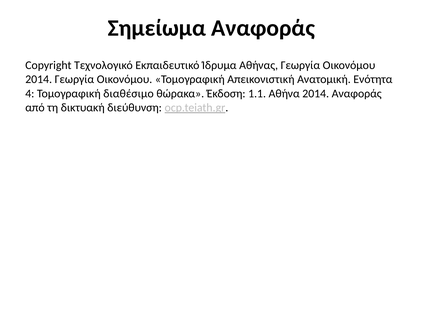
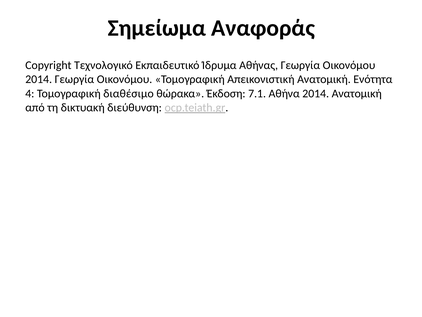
1.1: 1.1 -> 7.1
2014 Αναφοράς: Αναφοράς -> Ανατομική
